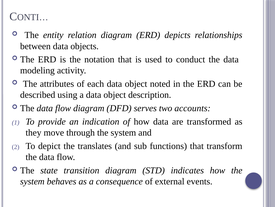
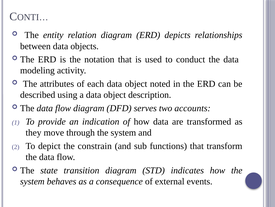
translates: translates -> constrain
